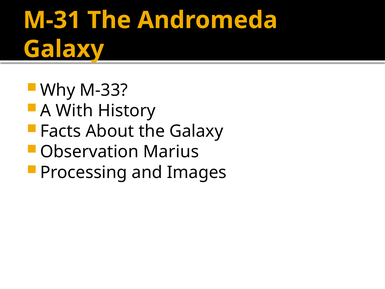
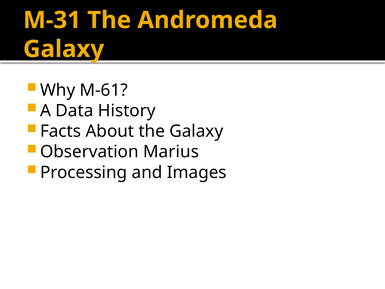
M-33: M-33 -> M-61
With: With -> Data
